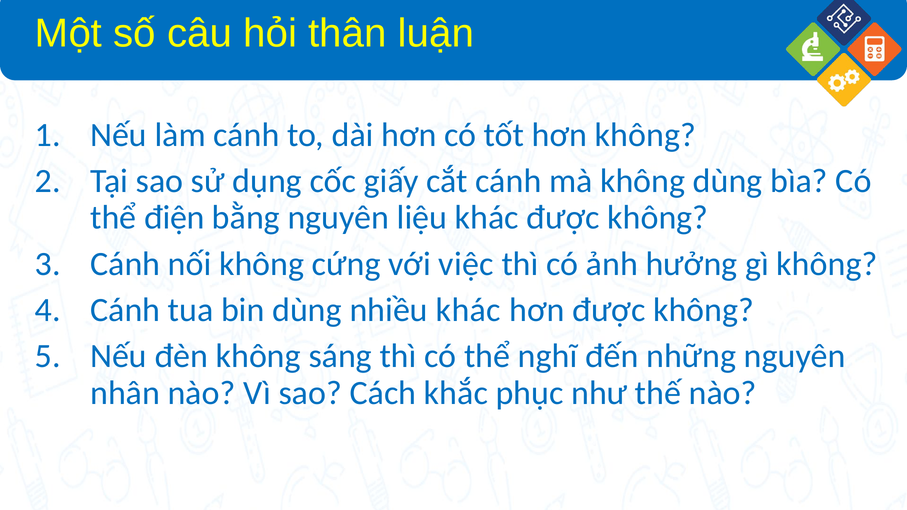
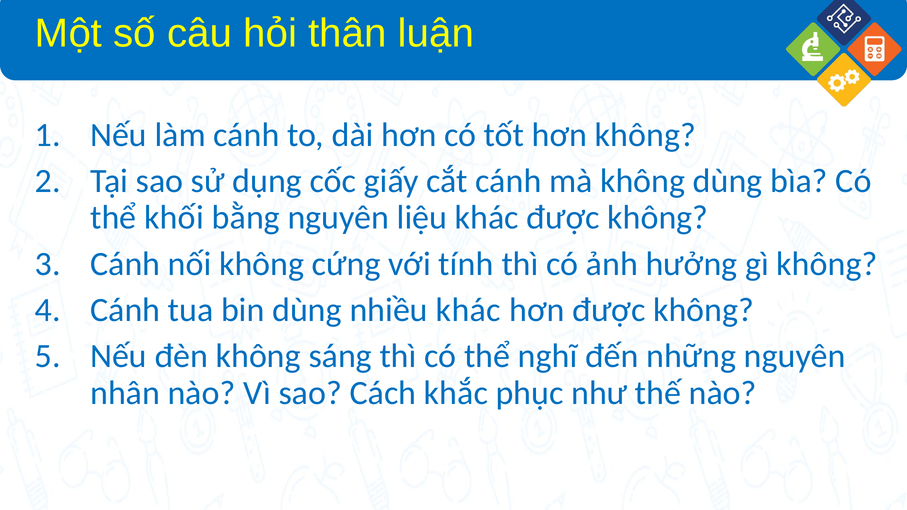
điện: điện -> khối
việc: việc -> tính
